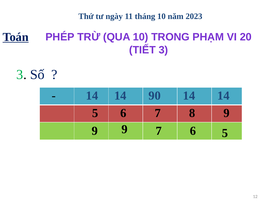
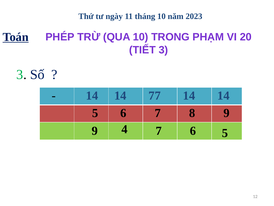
90: 90 -> 77
9 at (124, 129): 9 -> 4
